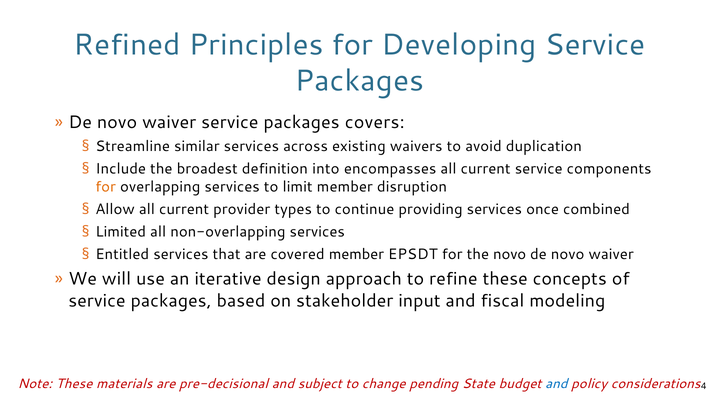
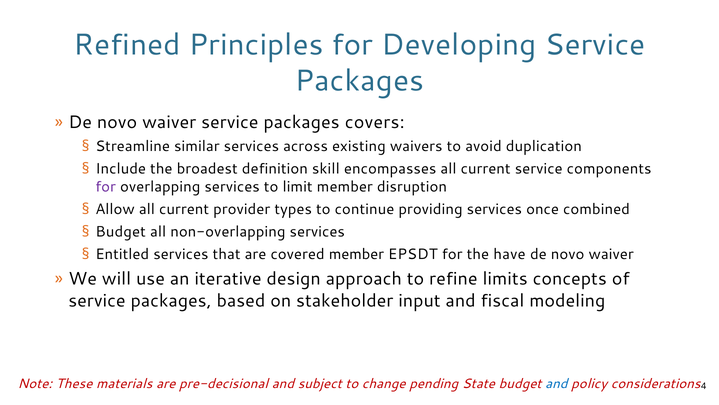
into: into -> skill
for at (106, 187) colour: orange -> purple
Limited at (121, 232): Limited -> Budget
the novo: novo -> have
refine these: these -> limits
